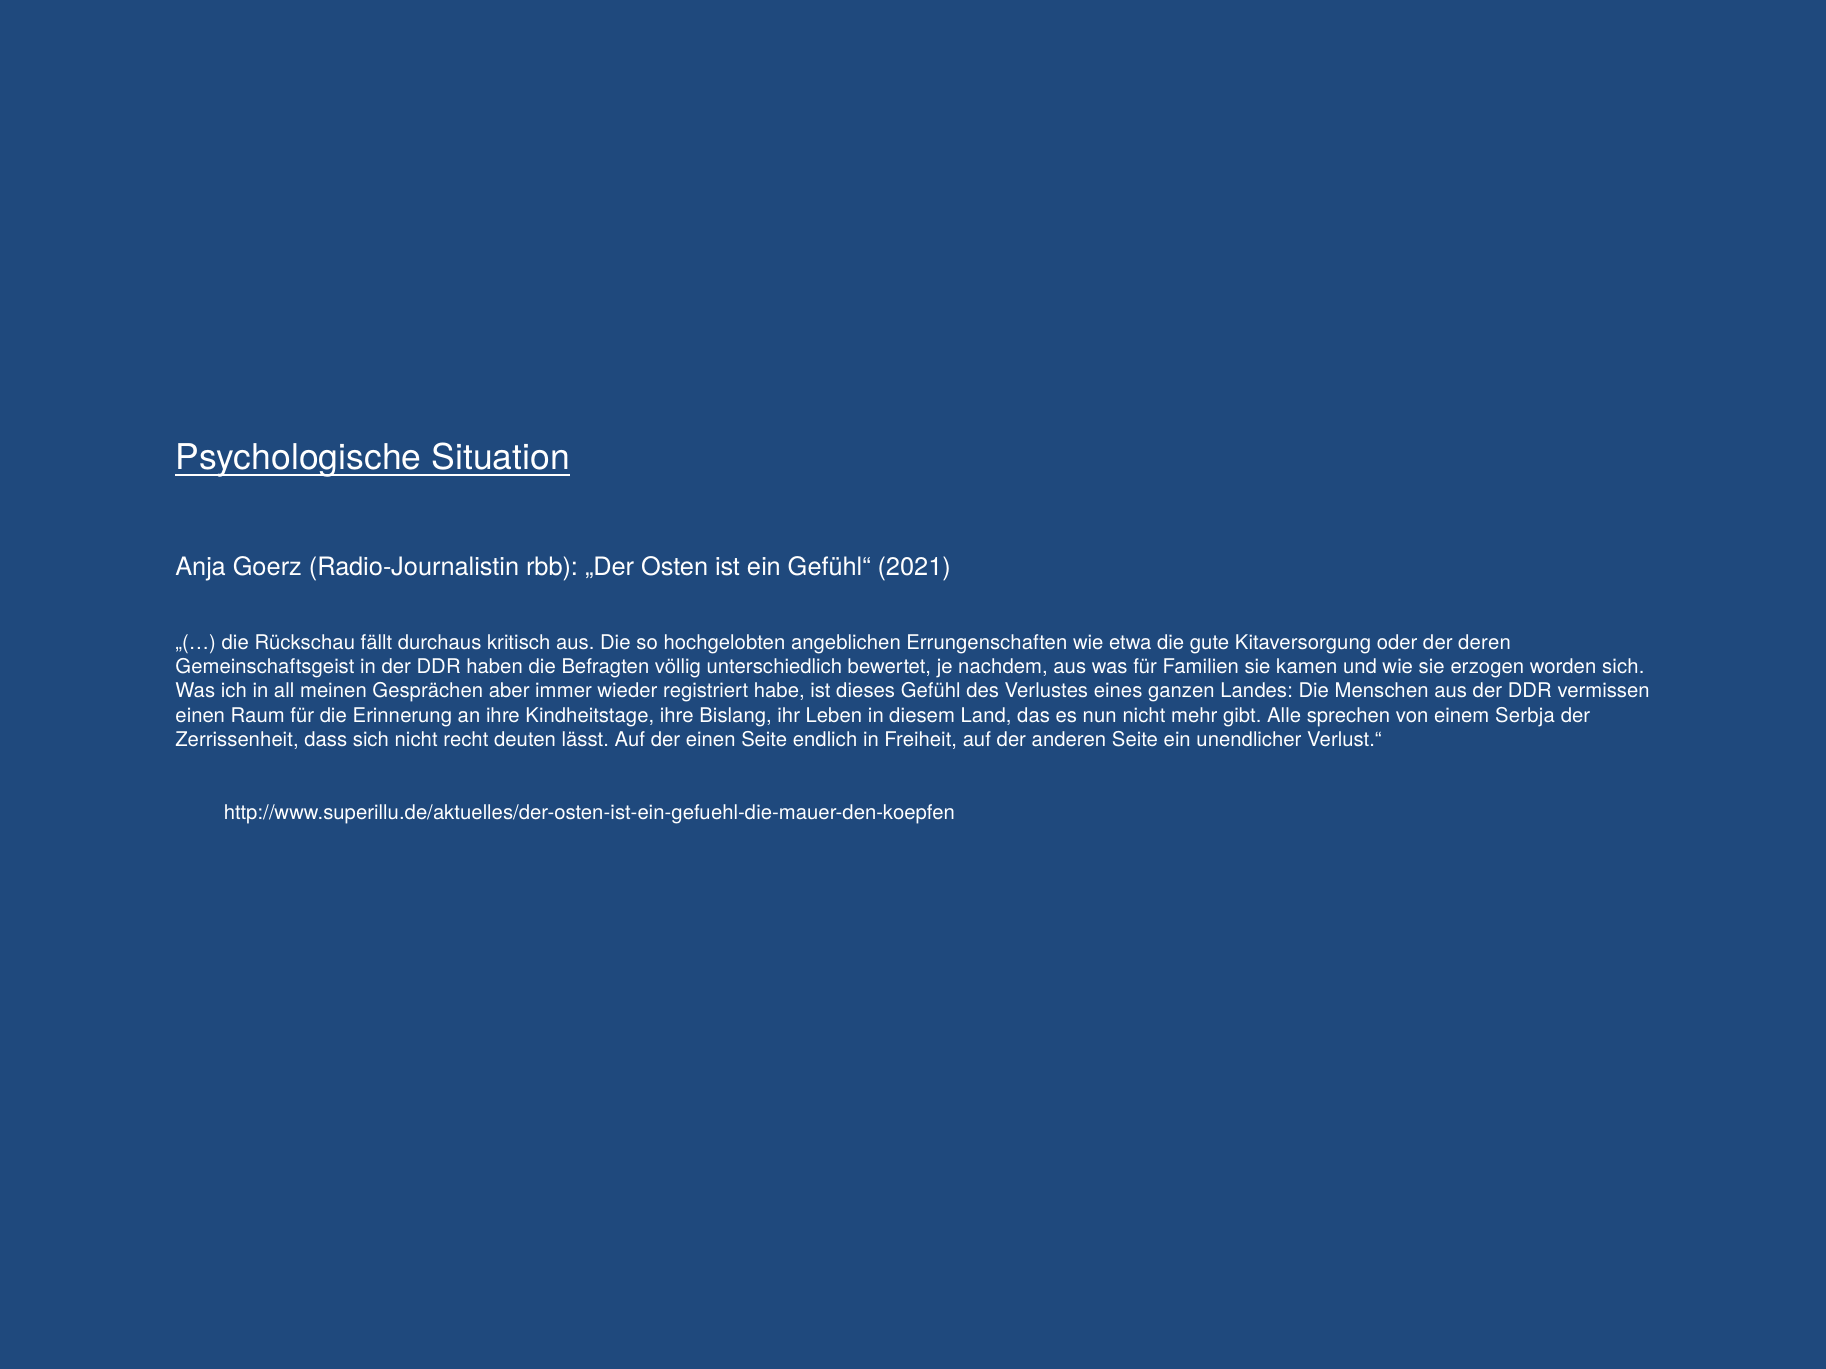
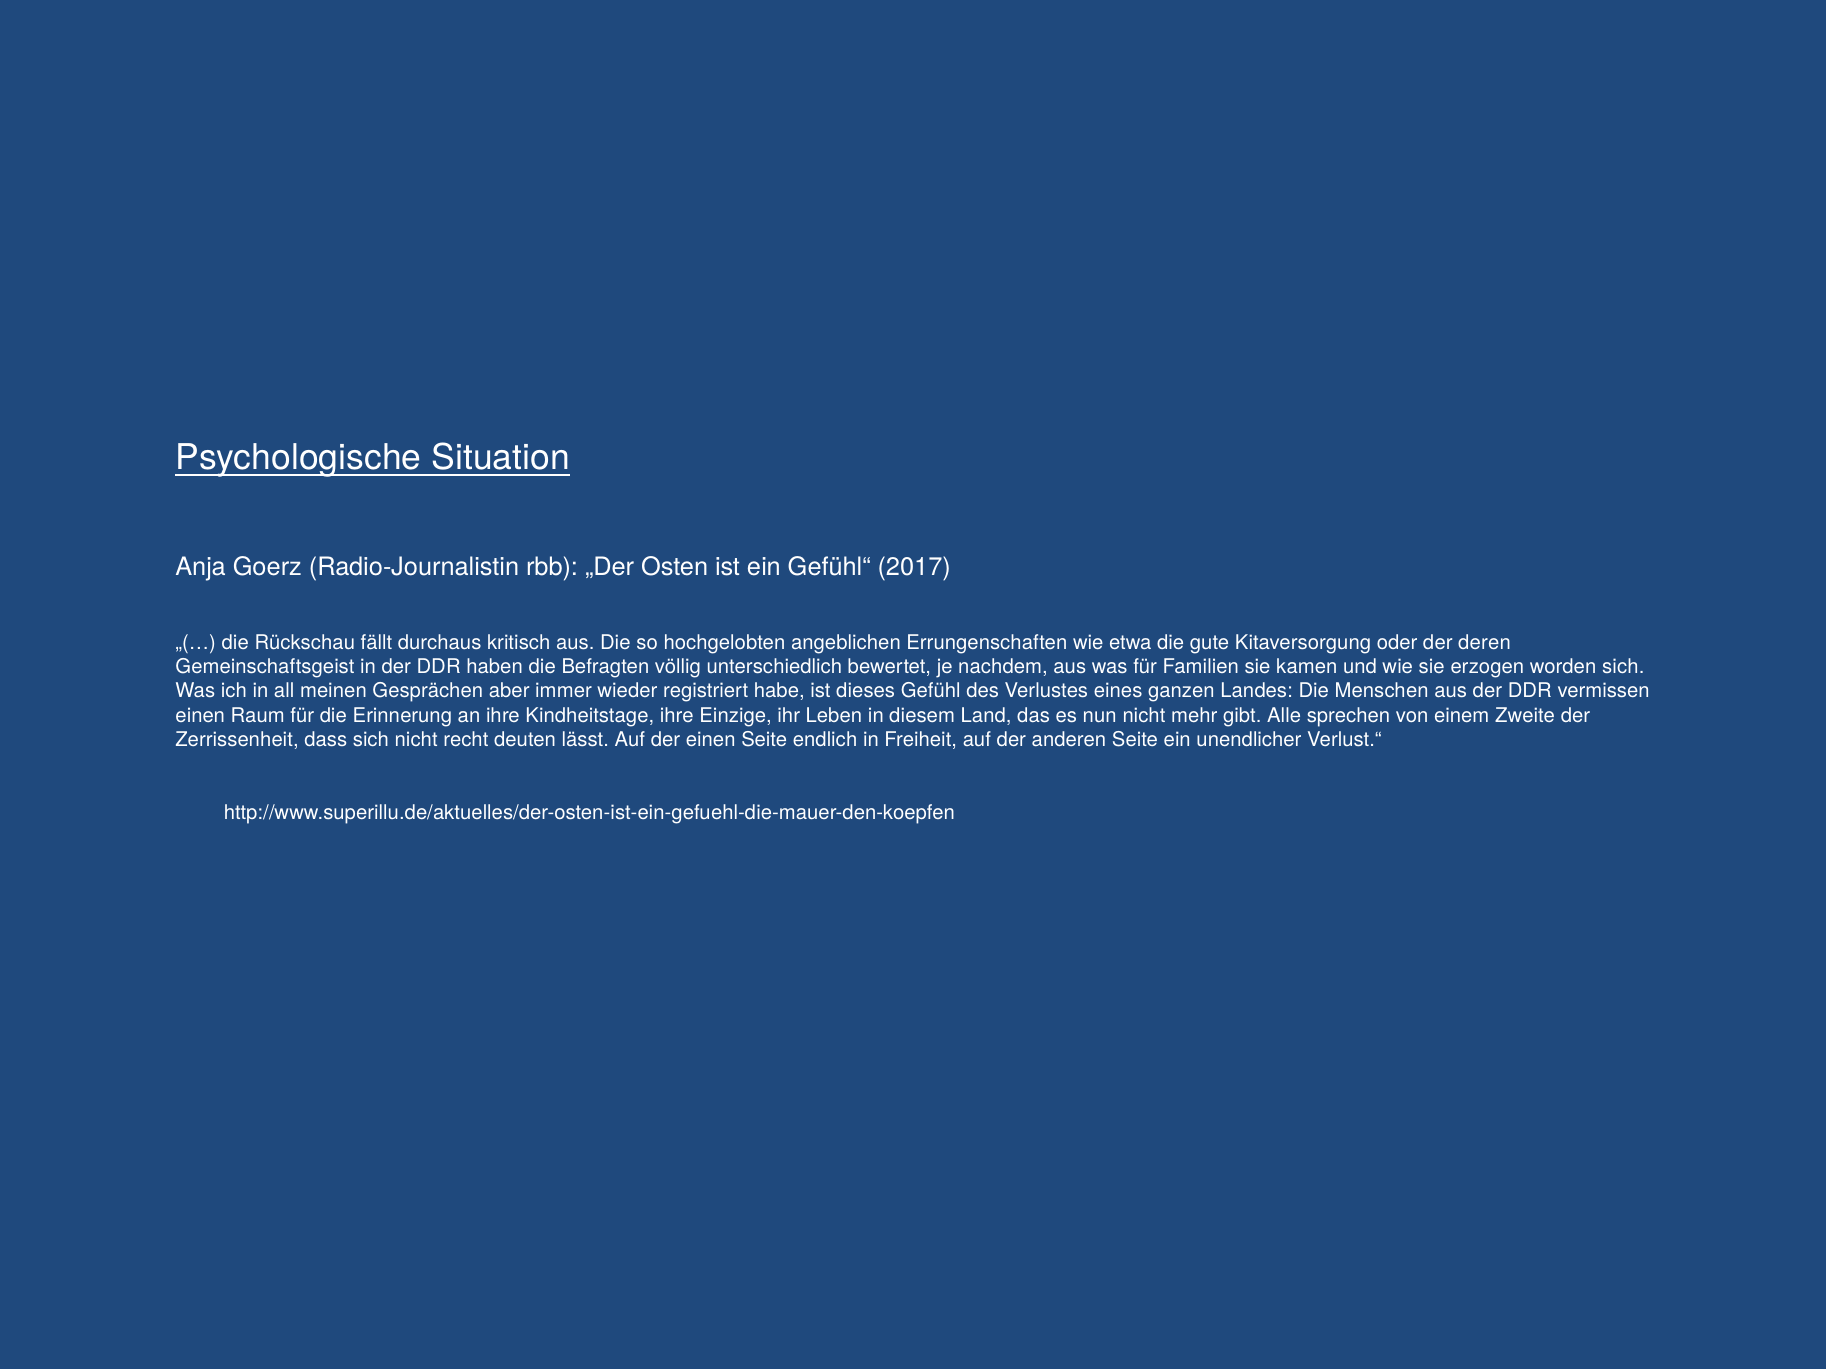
2021: 2021 -> 2017
Bislang: Bislang -> Einzige
Serbja: Serbja -> Zweite
